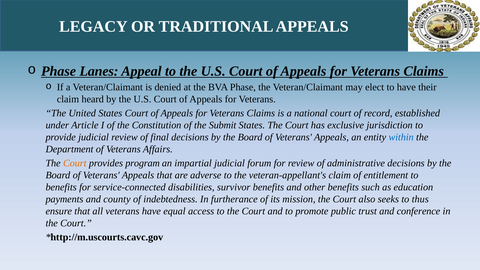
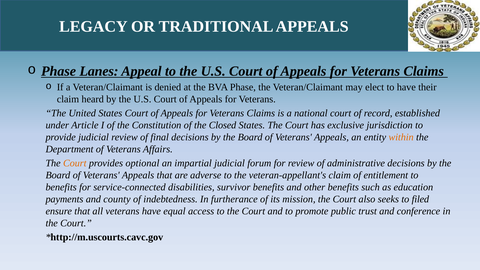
Submit: Submit -> Closed
within colour: blue -> orange
program: program -> optional
thus: thus -> filed
